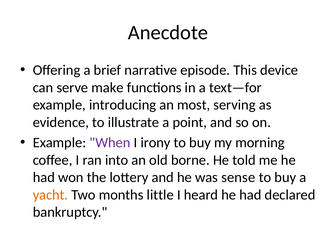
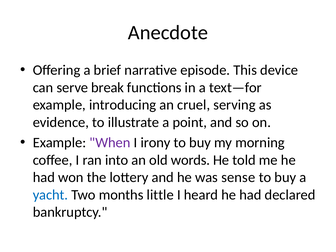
make: make -> break
most: most -> cruel
borne: borne -> words
yacht colour: orange -> blue
